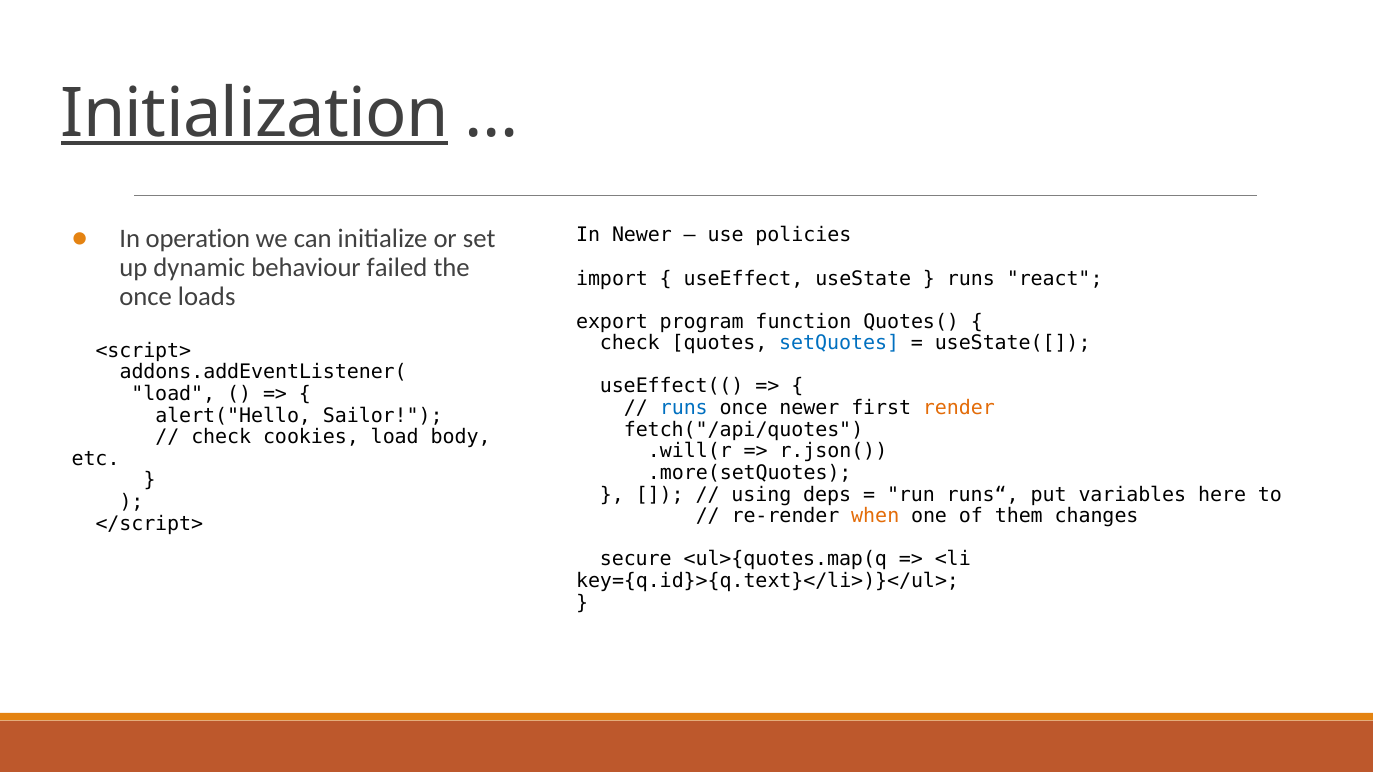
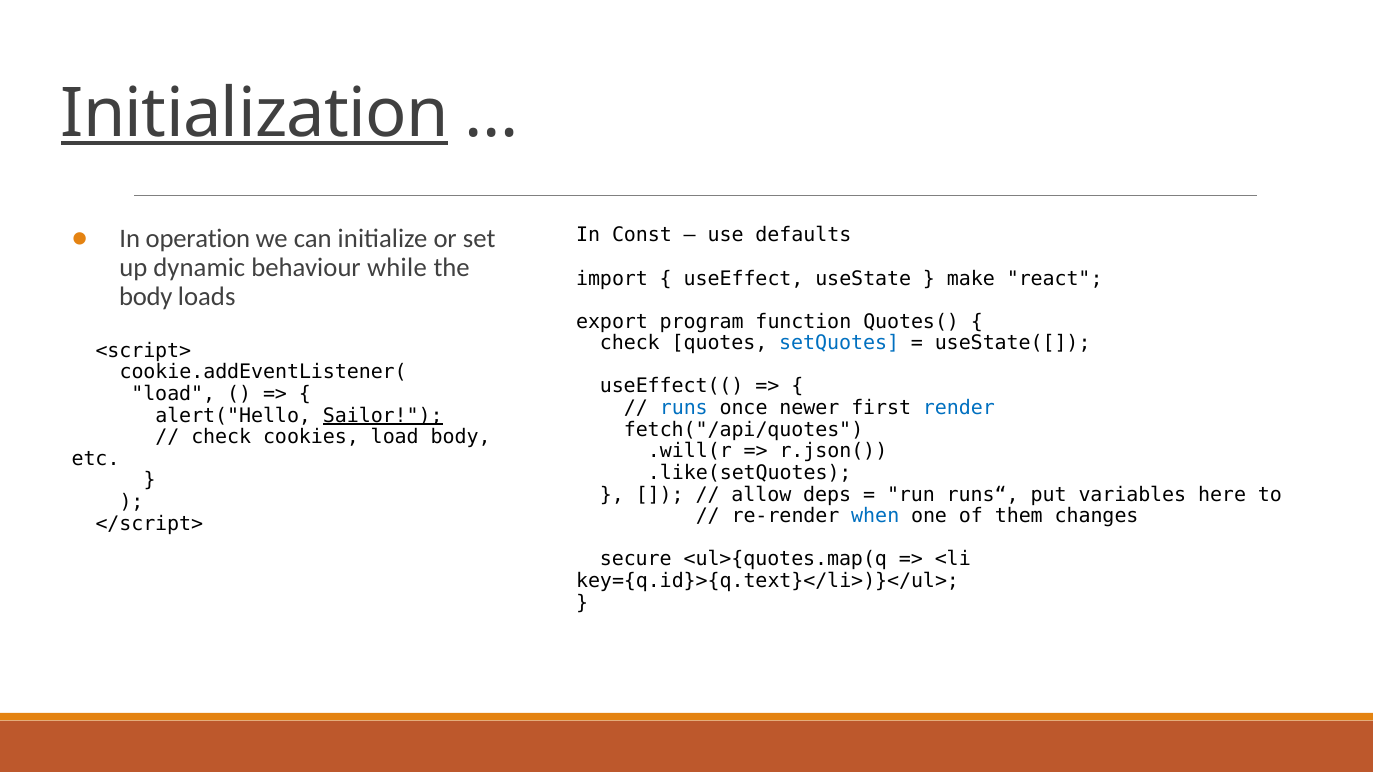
In Newer: Newer -> Const
policies: policies -> defaults
failed: failed -> while
runs at (971, 279): runs -> make
once at (146, 297): once -> body
addons.addEventListener(: addons.addEventListener( -> cookie.addEventListener(
render colour: orange -> blue
Sailor underline: none -> present
.more(setQuotes: .more(setQuotes -> .like(setQuotes
using: using -> allow
when colour: orange -> blue
